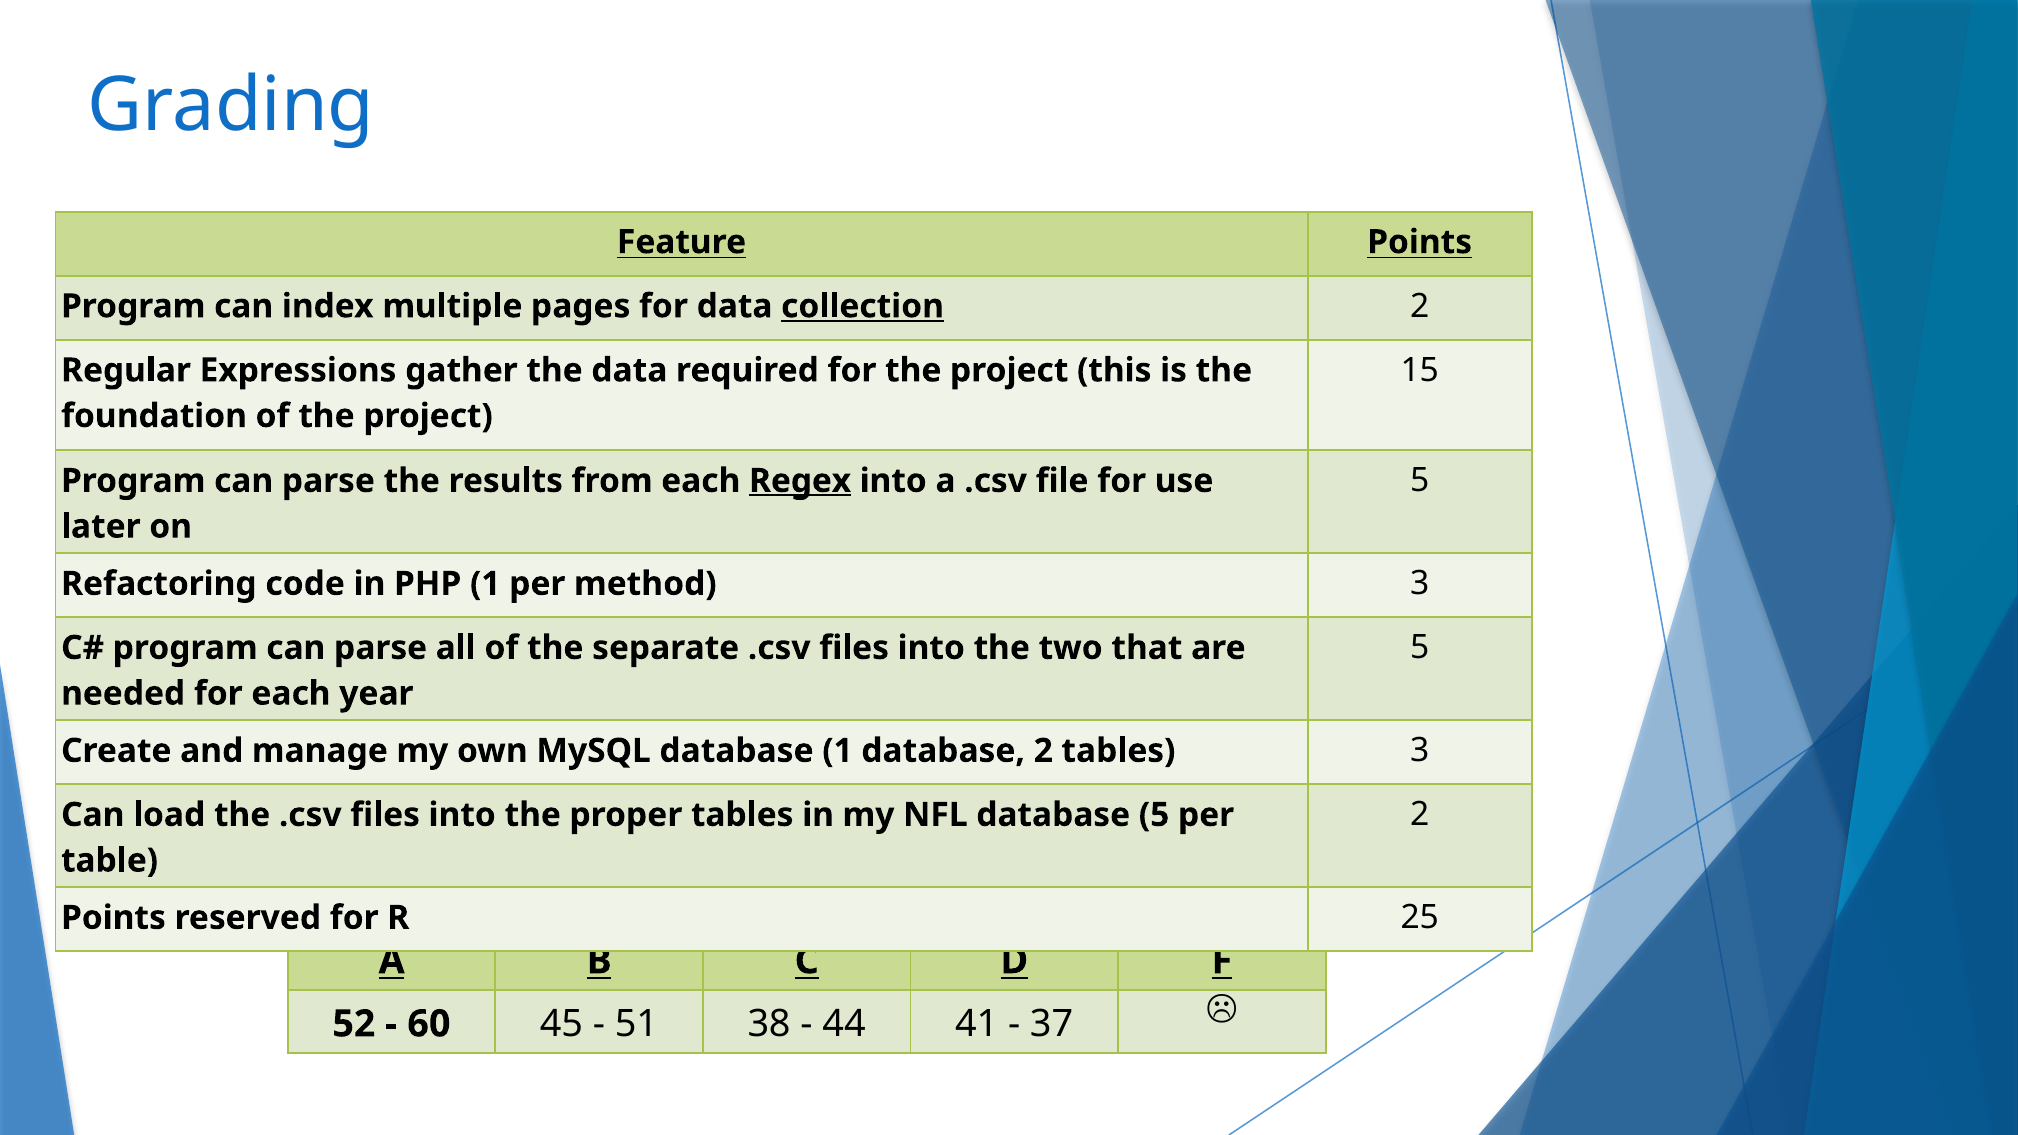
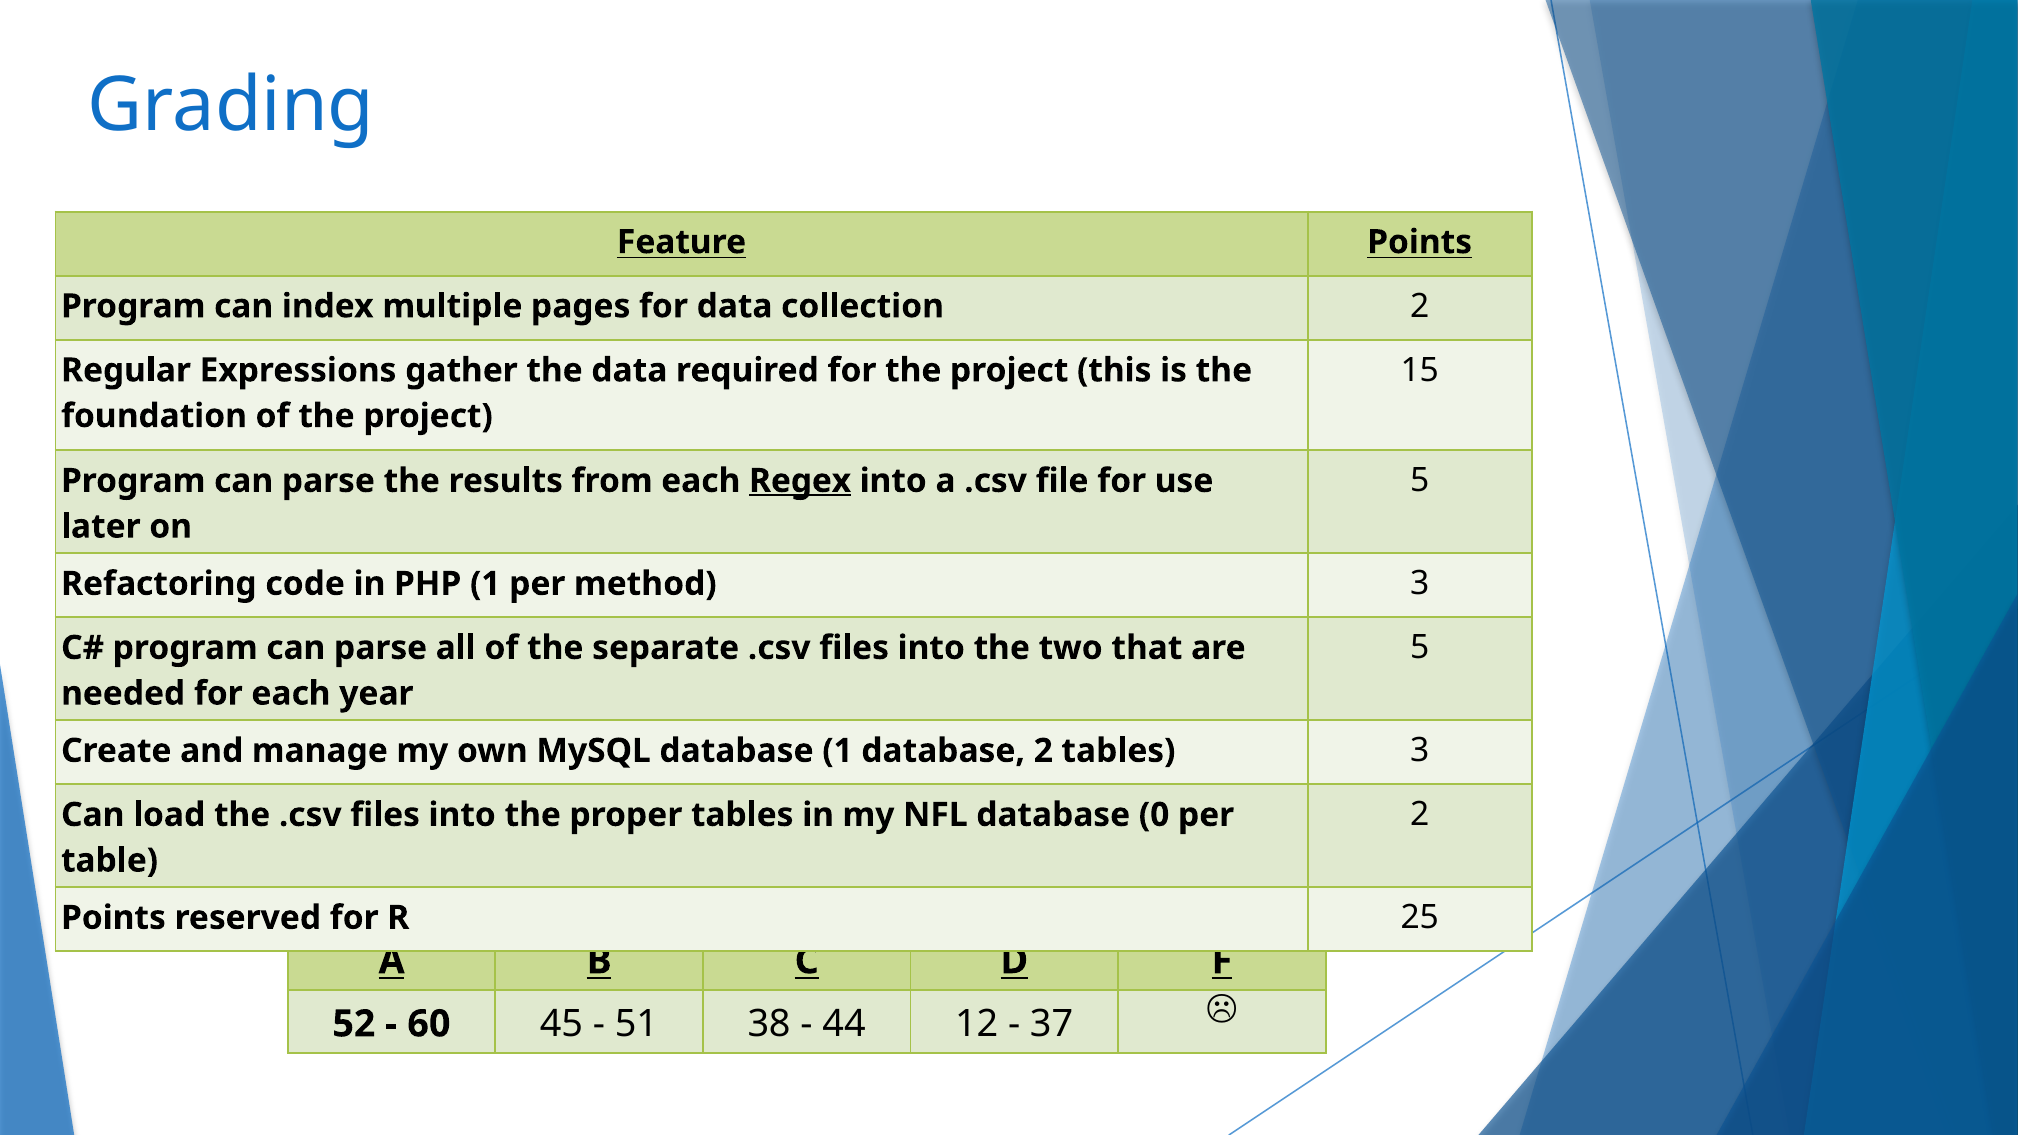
collection underline: present -> none
database 5: 5 -> 0
41: 41 -> 12
